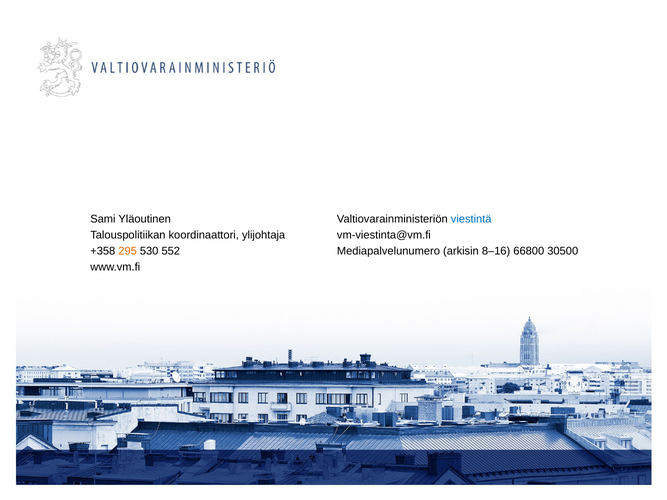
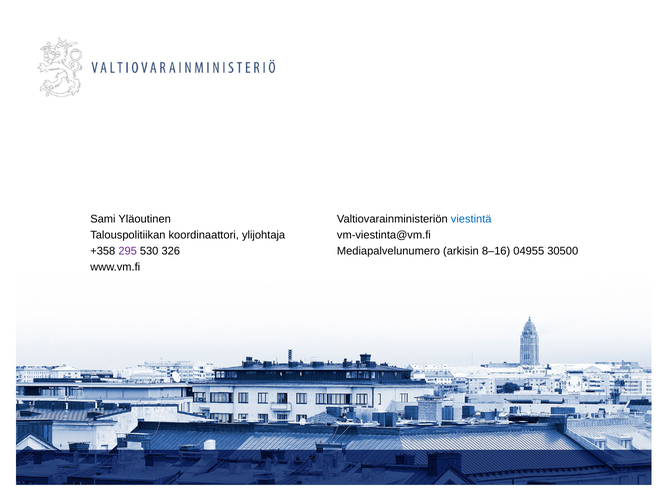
295 colour: orange -> purple
552: 552 -> 326
66800: 66800 -> 04955
